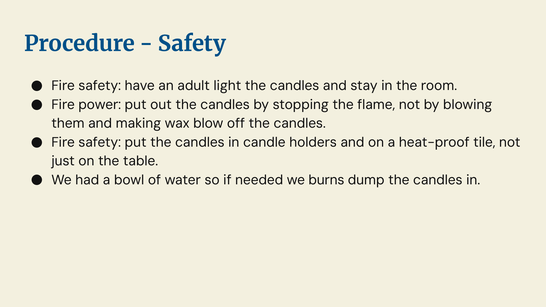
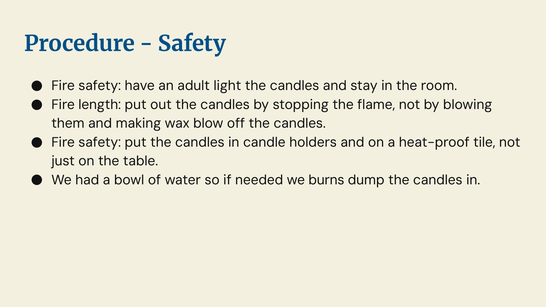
power: power -> length
